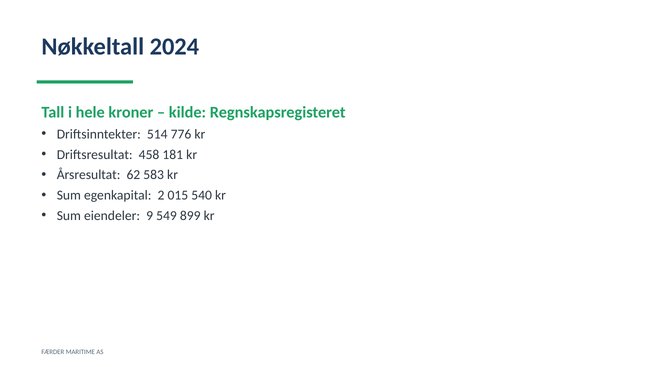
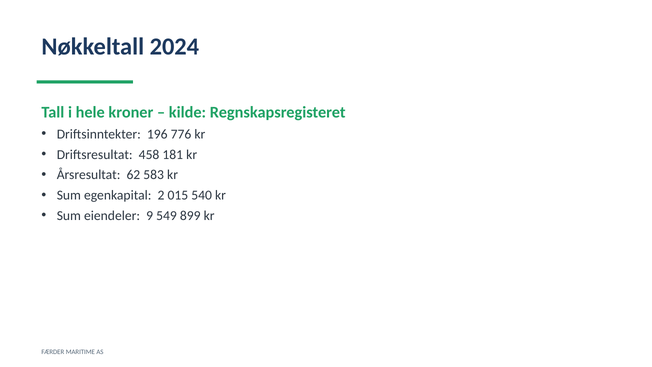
514: 514 -> 196
